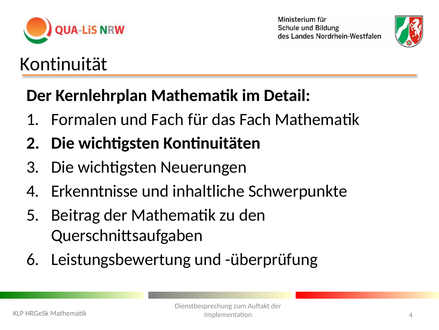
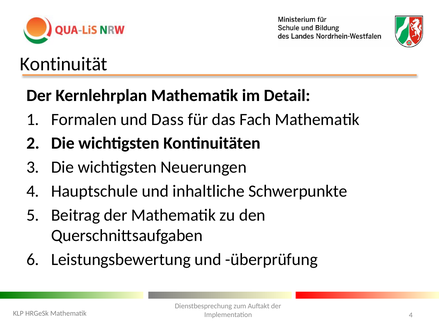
und Fach: Fach -> Dass
Erkenntnisse: Erkenntnisse -> Hauptschule
